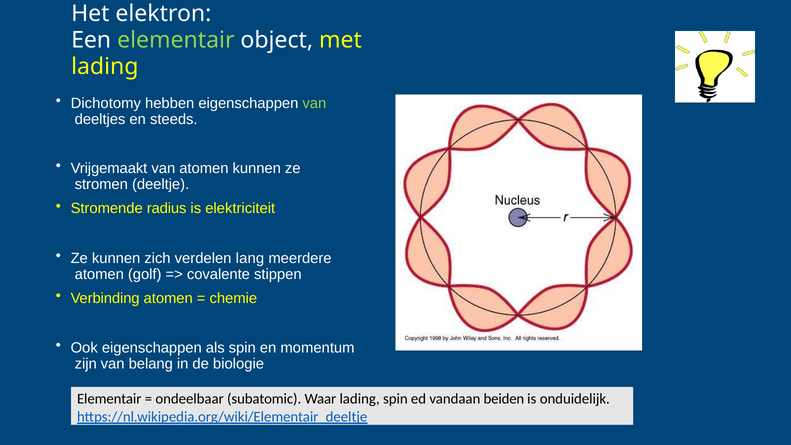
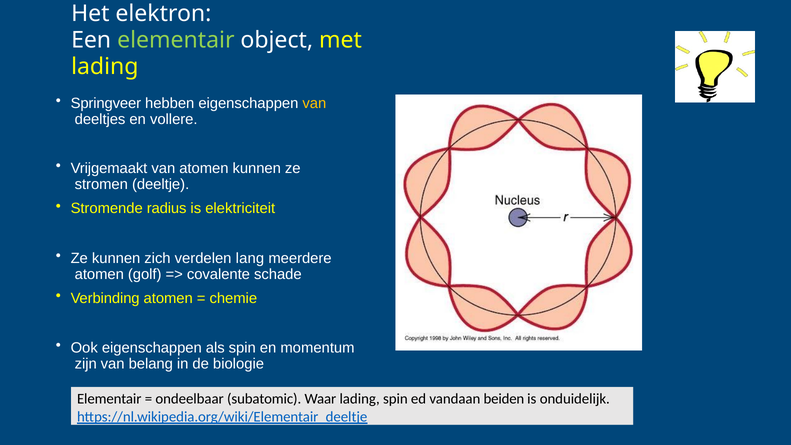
Dichotomy: Dichotomy -> Springveer
van at (314, 103) colour: light green -> yellow
steeds: steeds -> vollere
stippen: stippen -> schade
